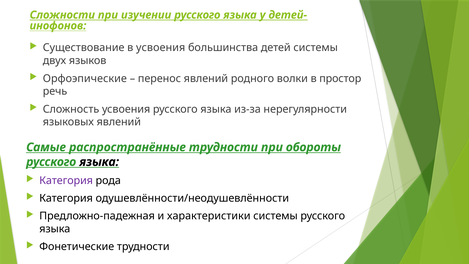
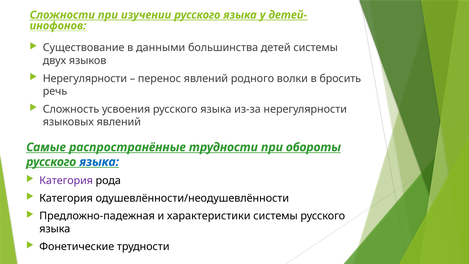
в усвоения: усвоения -> данными
Орфоэпические at (85, 78): Орфоэпические -> Нерегулярности
простор: простор -> бросить
языка at (99, 162) colour: black -> blue
